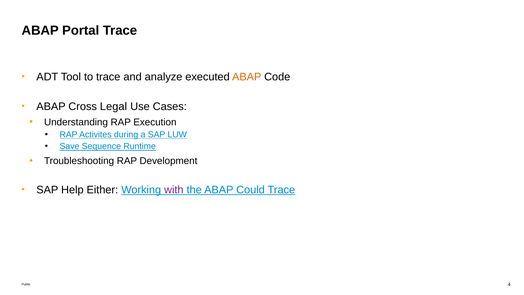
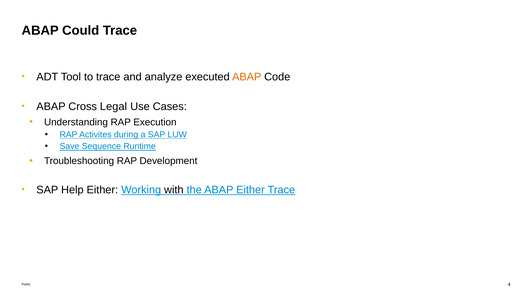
Portal: Portal -> Could
with colour: purple -> black
ABAP Could: Could -> Either
